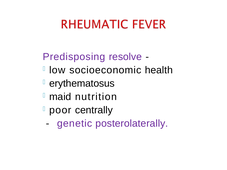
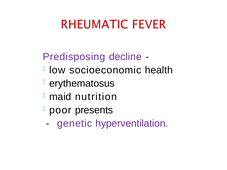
resolve: resolve -> decline
centrally: centrally -> presents
posterolaterally: posterolaterally -> hyperventilation
